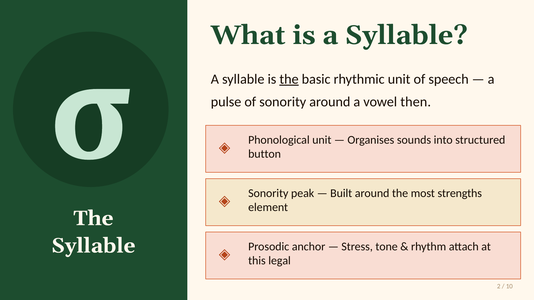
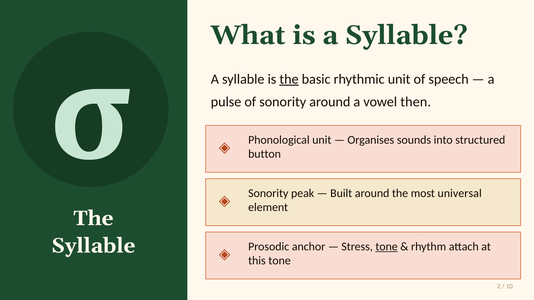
strengths: strengths -> universal
tone at (387, 247) underline: none -> present
this legal: legal -> tone
